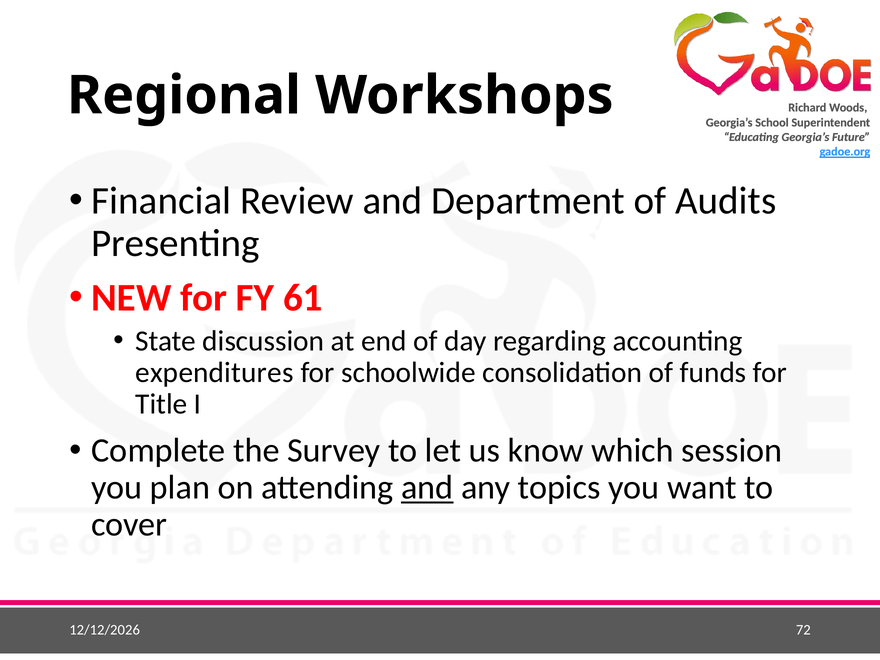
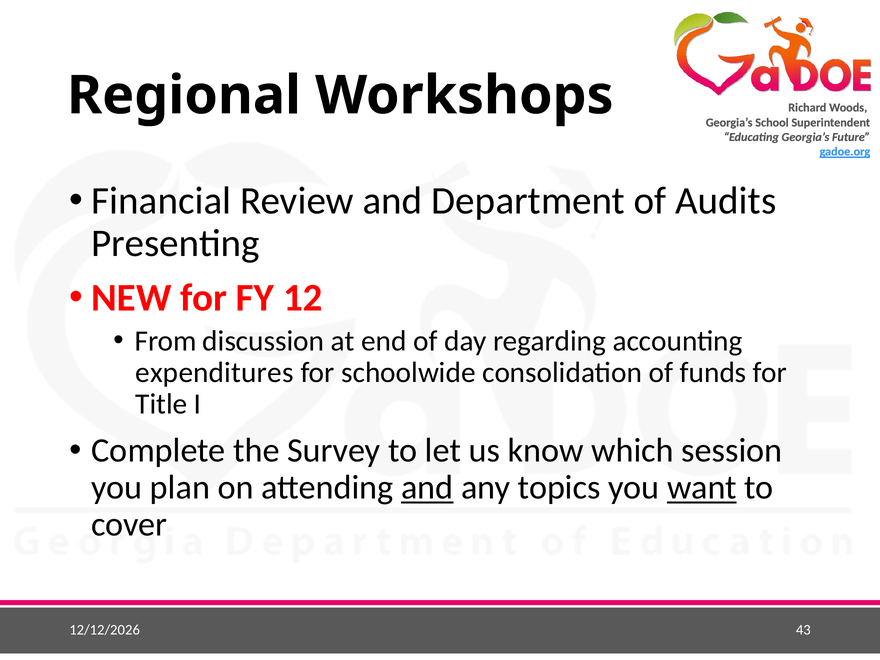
61: 61 -> 12
State: State -> From
want underline: none -> present
72: 72 -> 43
